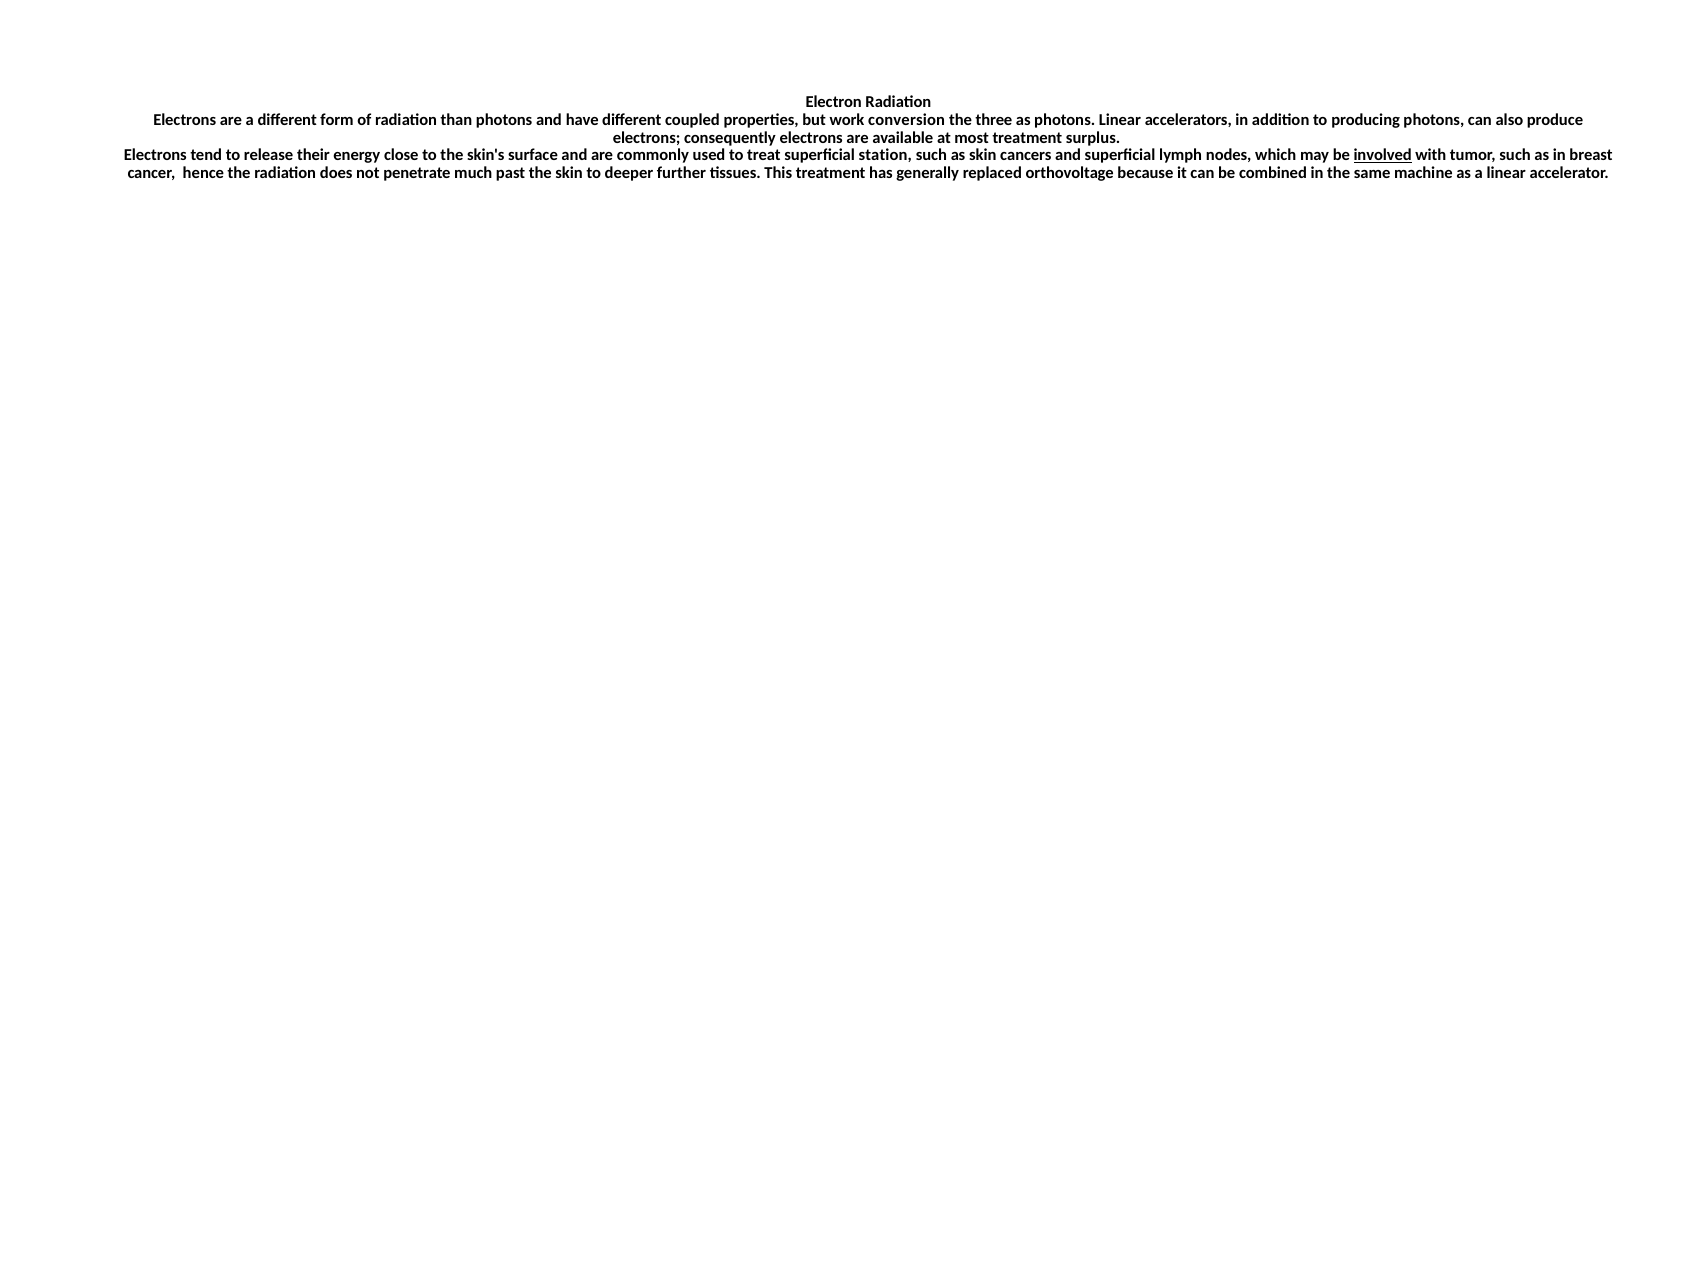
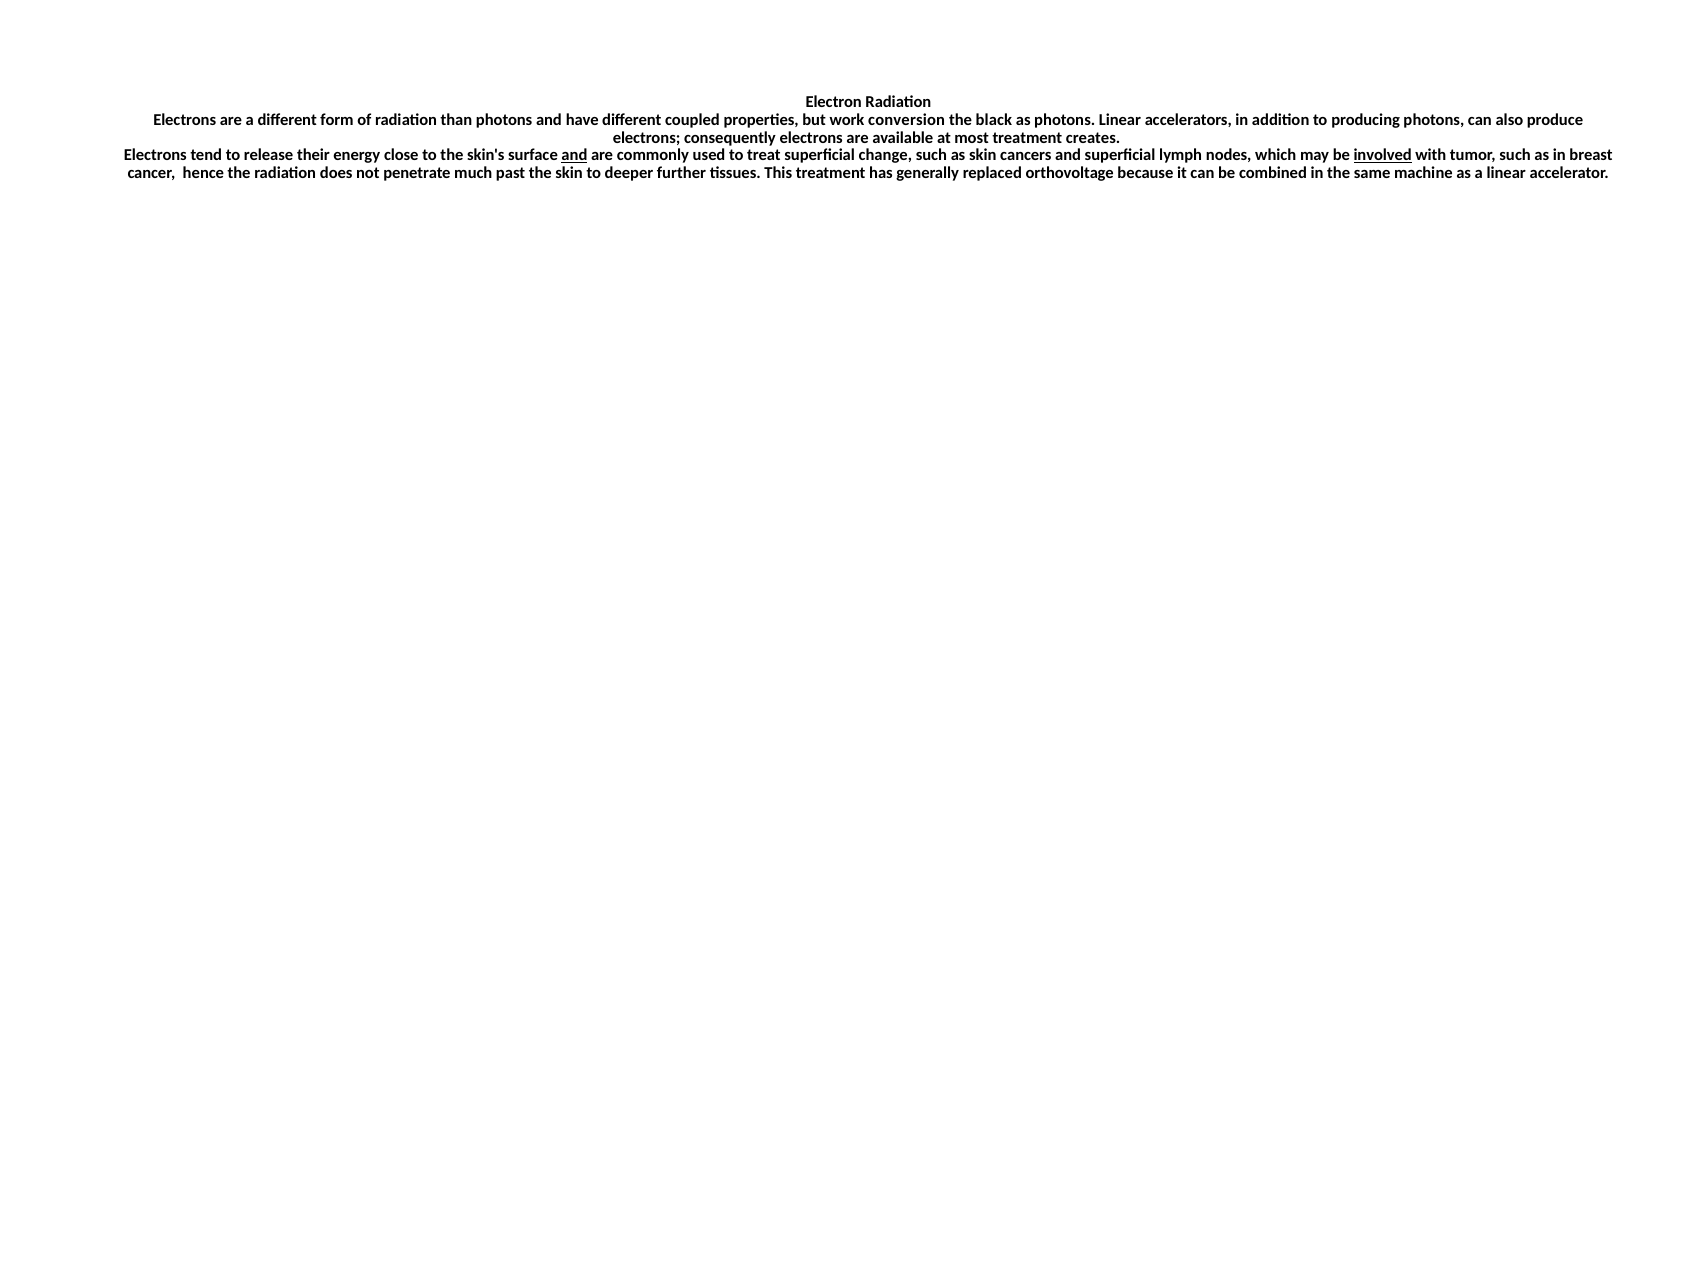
three: three -> black
surplus: surplus -> creates
and at (574, 155) underline: none -> present
station: station -> change
